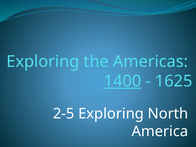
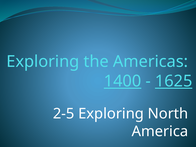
1625 underline: none -> present
